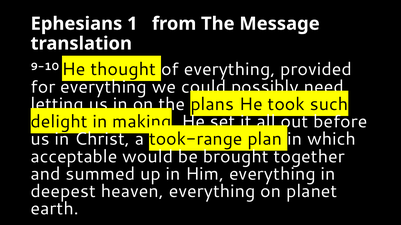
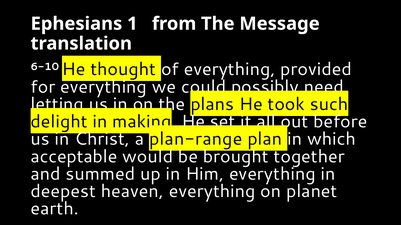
9-10: 9-10 -> 6-10
took-range: took-range -> plan-range
